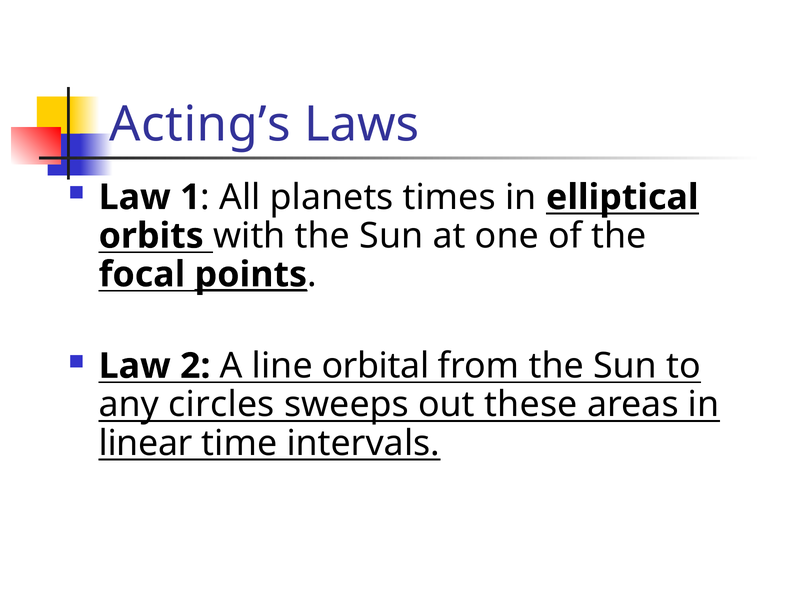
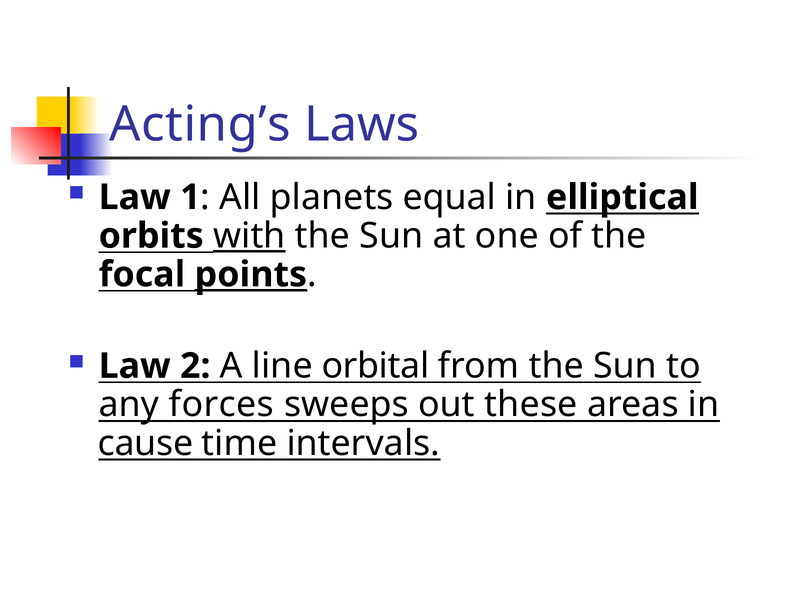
times: times -> equal
with underline: none -> present
circles: circles -> forces
linear: linear -> cause
